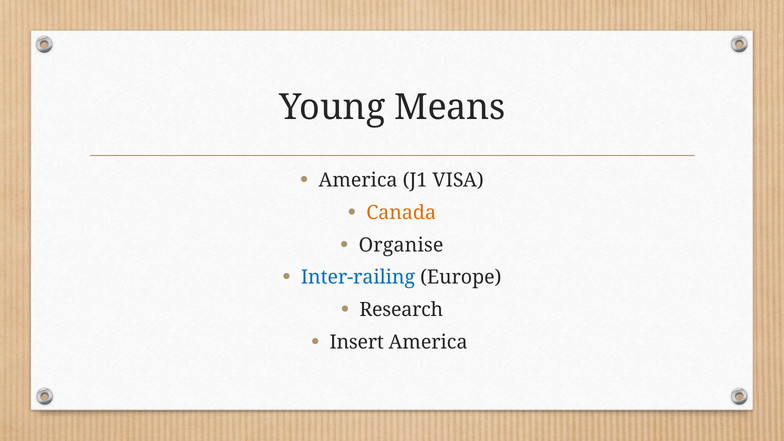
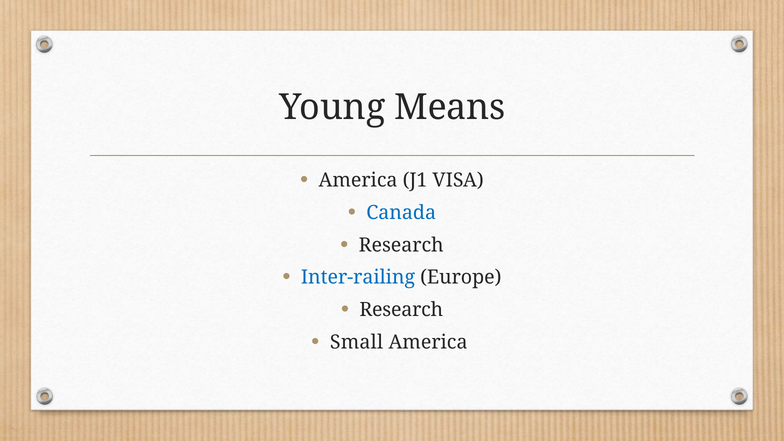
Canada colour: orange -> blue
Organise at (401, 245): Organise -> Research
Insert: Insert -> Small
